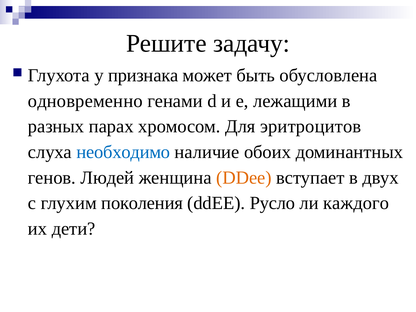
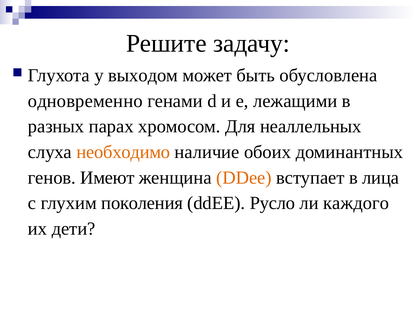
признака: признака -> выходом
эритроцитов: эритроцитов -> неаллельных
необходимо colour: blue -> orange
Людей: Людей -> Имеют
двух: двух -> лица
